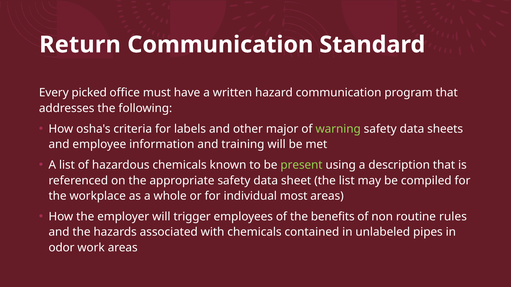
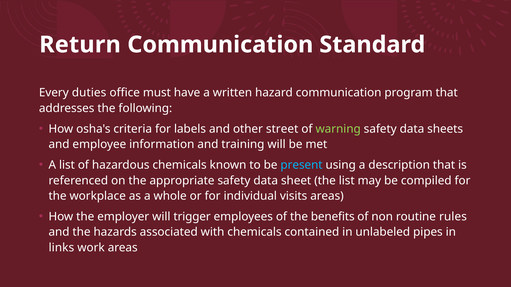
picked: picked -> duties
major: major -> street
present colour: light green -> light blue
most: most -> visits
odor: odor -> links
